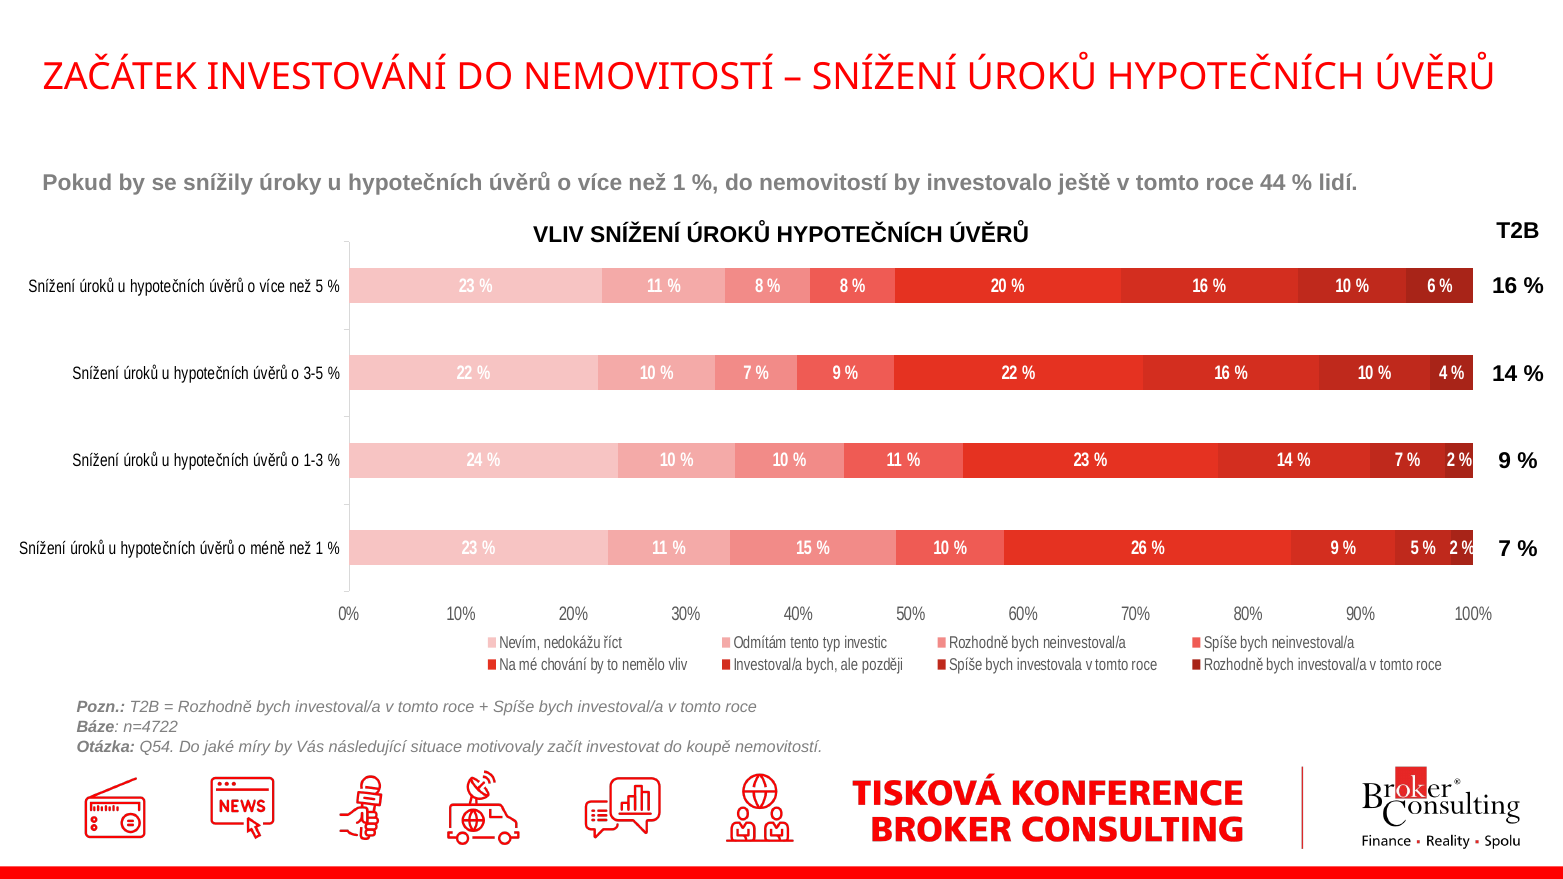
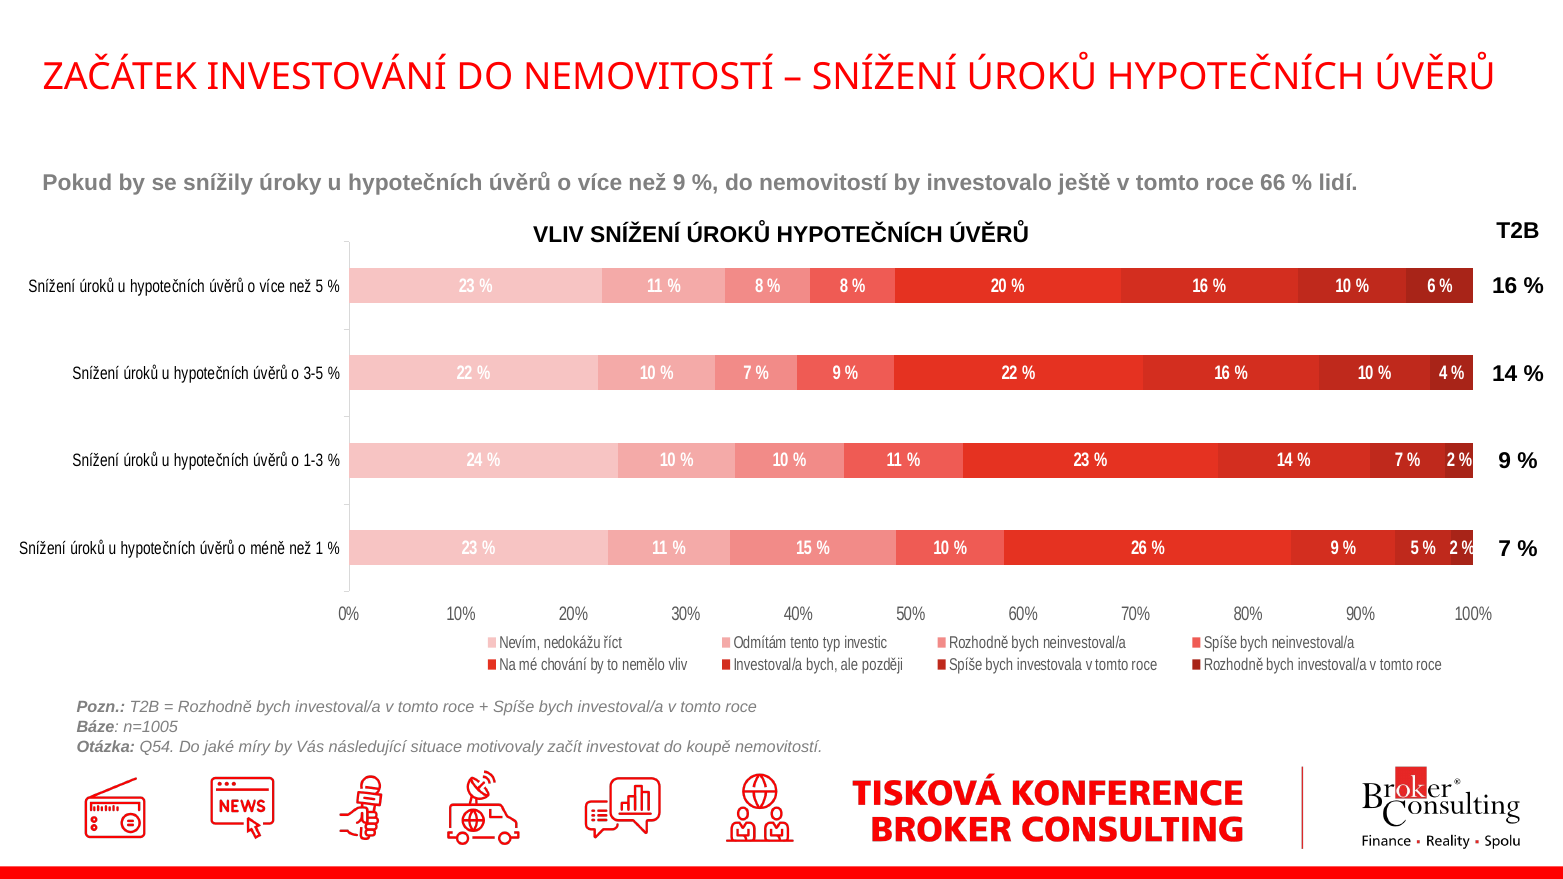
více než 1: 1 -> 9
44: 44 -> 66
n=4722: n=4722 -> n=1005
